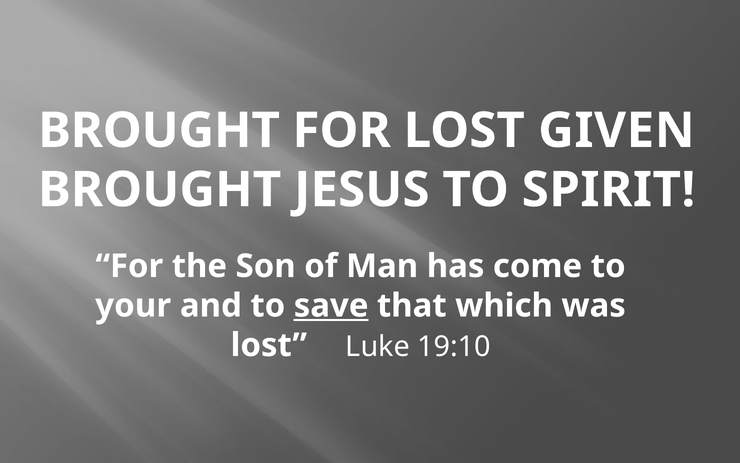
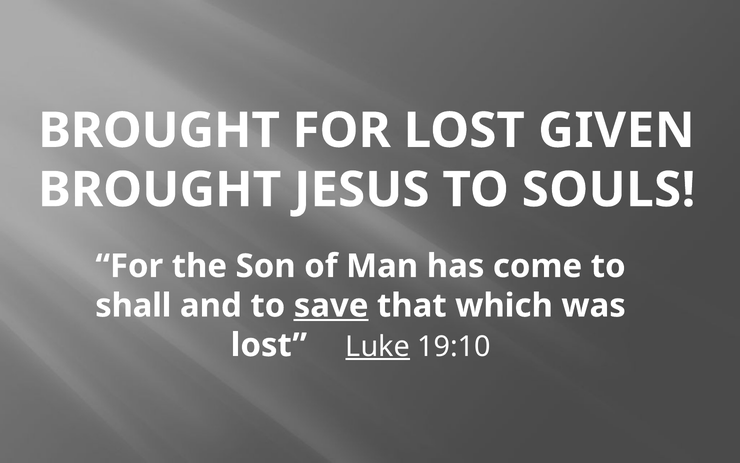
SPIRIT: SPIRIT -> SOULS
your: your -> shall
Luke underline: none -> present
